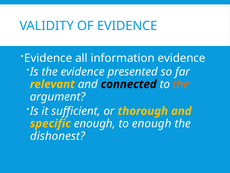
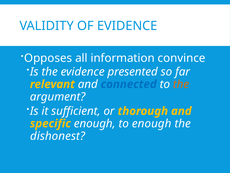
Evidence at (48, 58): Evidence -> Opposes
information evidence: evidence -> convince
connected colour: black -> blue
